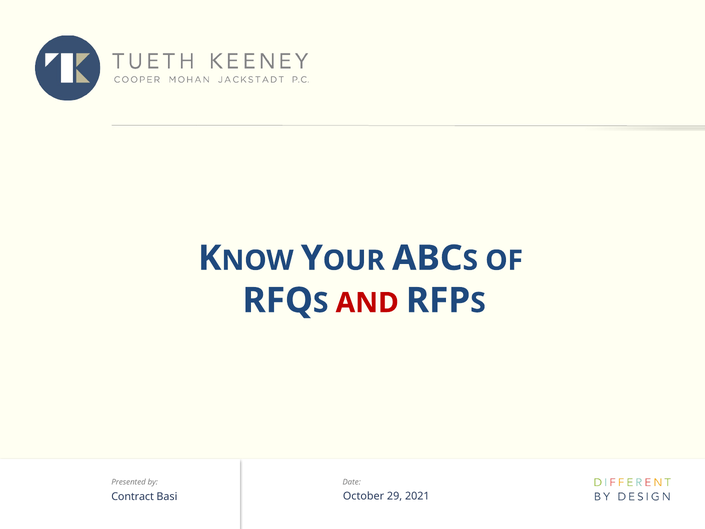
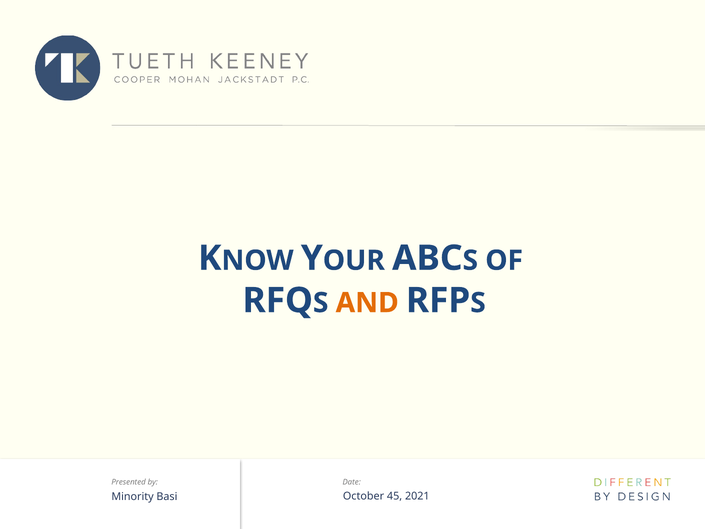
AND colour: red -> orange
Contract: Contract -> Minority
29: 29 -> 45
